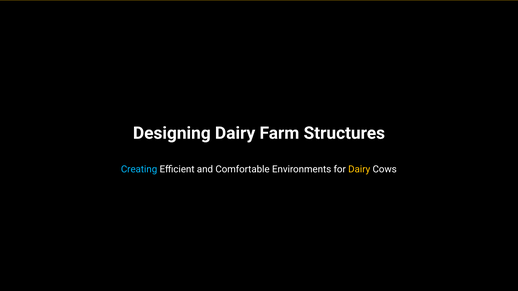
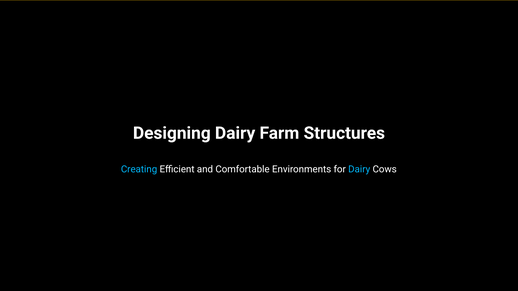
Dairy at (359, 170) colour: yellow -> light blue
